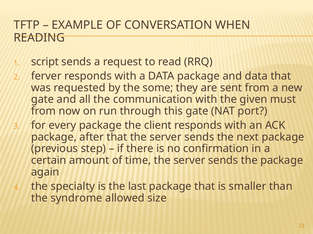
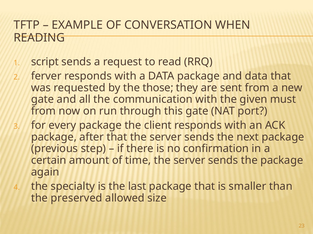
some: some -> those
syndrome: syndrome -> preserved
